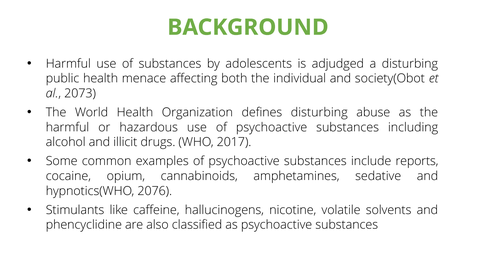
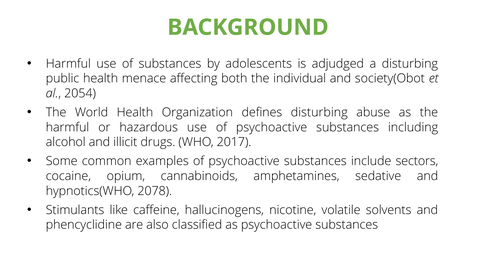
2073: 2073 -> 2054
reports: reports -> sectors
2076: 2076 -> 2078
